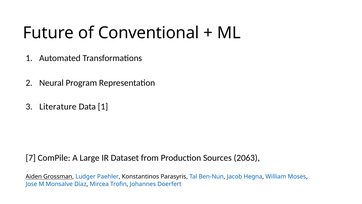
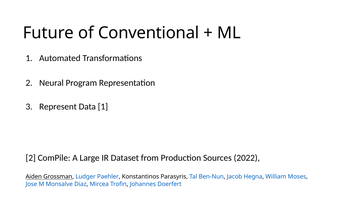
Literature: Literature -> Represent
7 at (31, 157): 7 -> 2
2063: 2063 -> 2022
